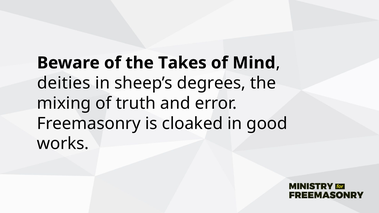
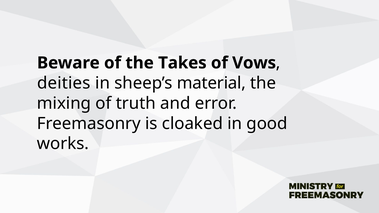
Mind: Mind -> Vows
degrees: degrees -> material
